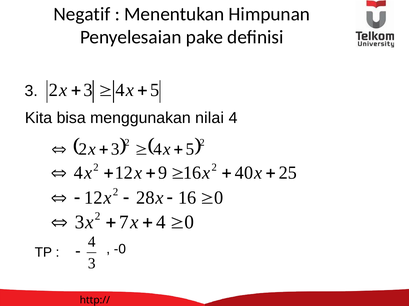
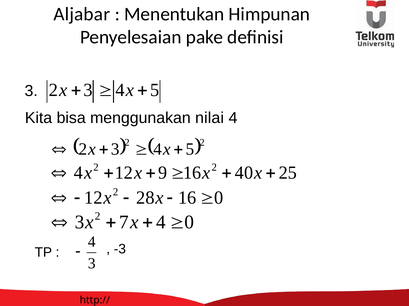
Negatif: Negatif -> Aljabar
-0: -0 -> -3
